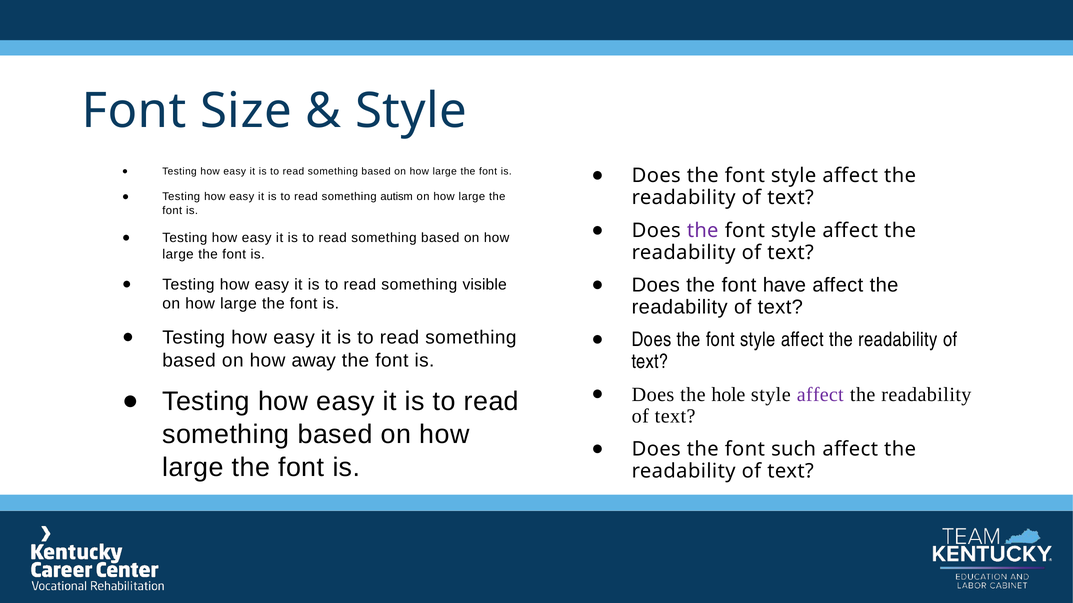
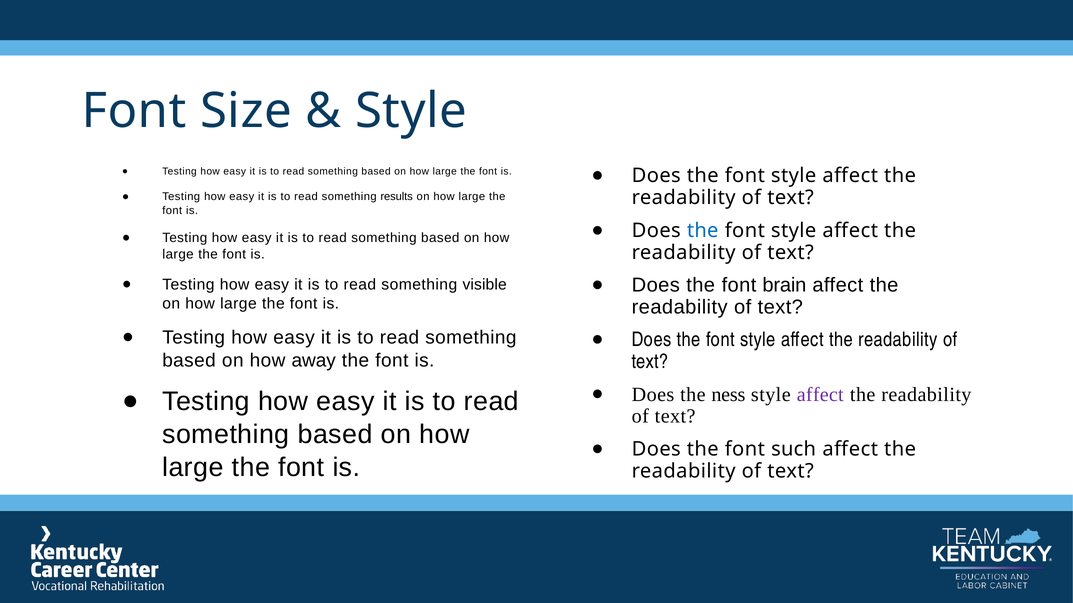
autism: autism -> results
the at (703, 231) colour: purple -> blue
have: have -> brain
hole: hole -> ness
